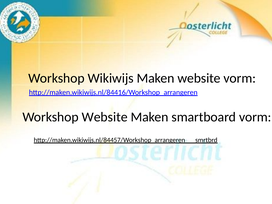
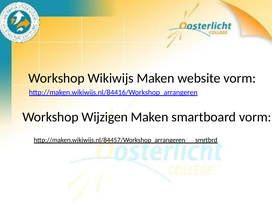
Workshop Website: Website -> Wijzigen
